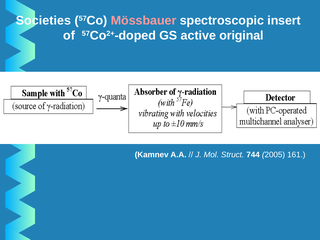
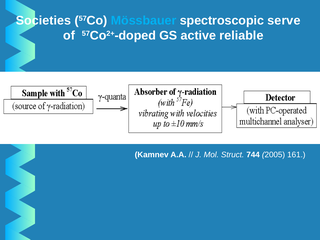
Mössbauer colour: pink -> light blue
insert: insert -> serve
original: original -> reliable
